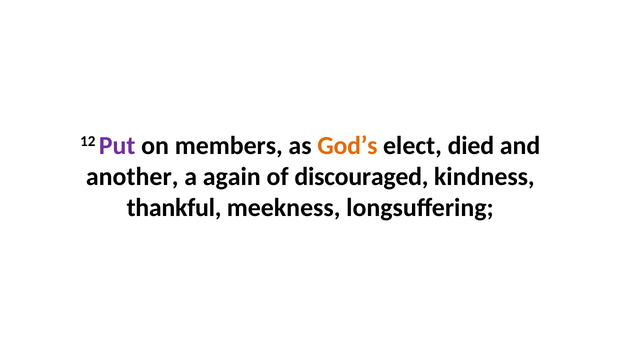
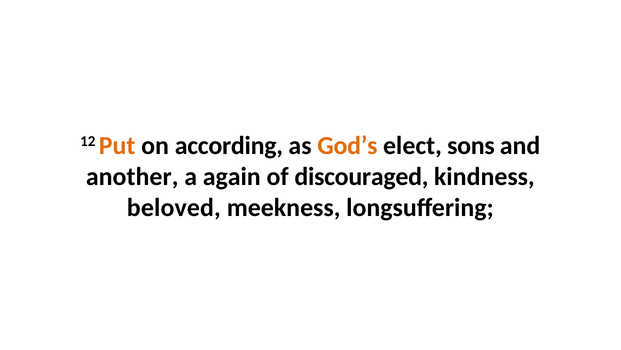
Put colour: purple -> orange
members: members -> according
died: died -> sons
thankful: thankful -> beloved
